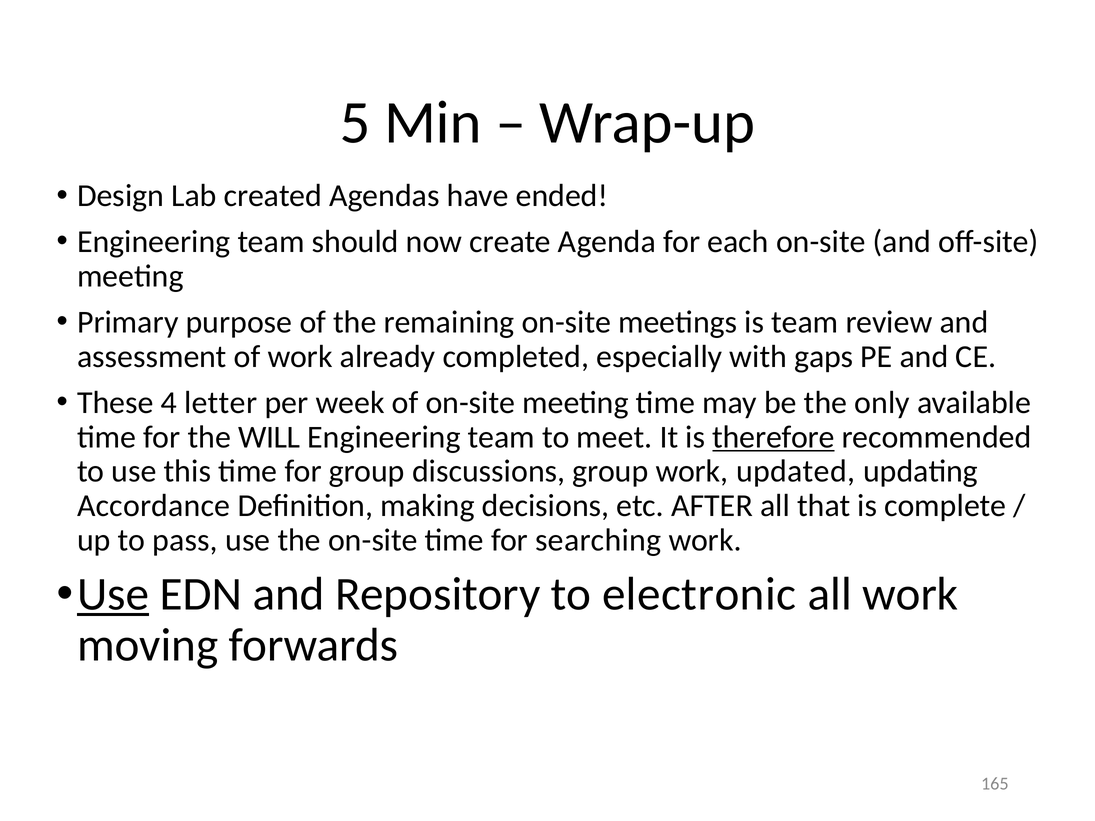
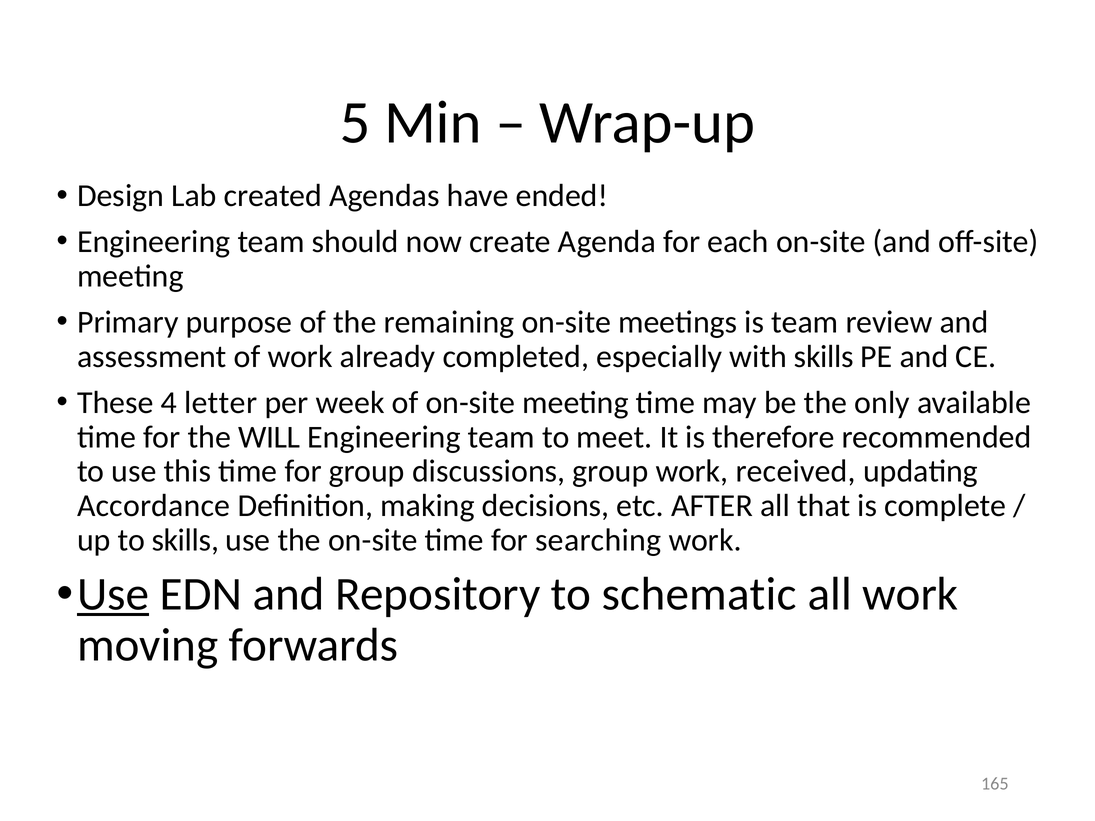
with gaps: gaps -> skills
therefore underline: present -> none
updated: updated -> received
to pass: pass -> skills
electronic: electronic -> schematic
